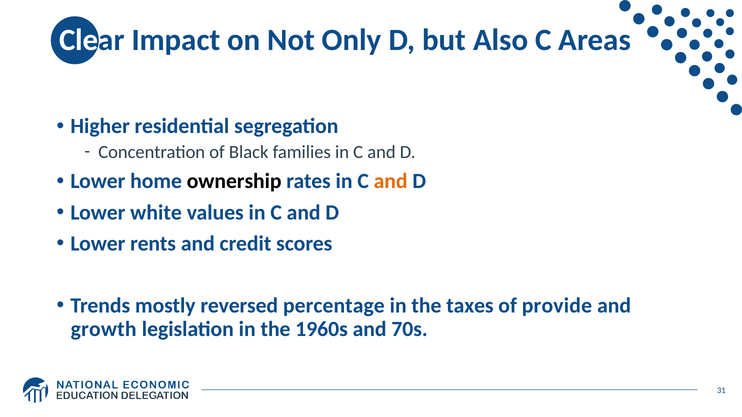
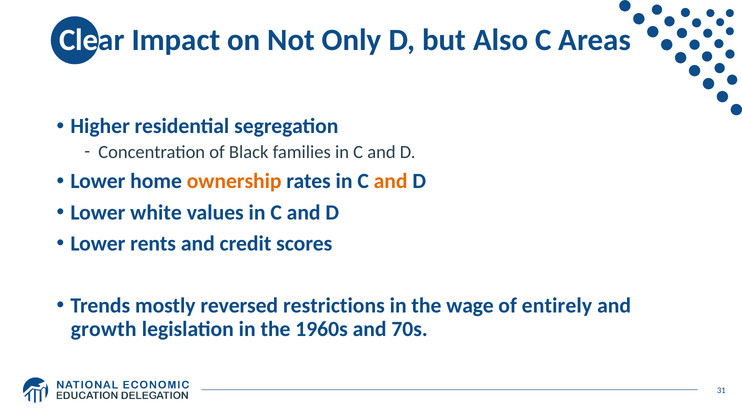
ownership colour: black -> orange
percentage: percentage -> restrictions
taxes: taxes -> wage
provide: provide -> entirely
